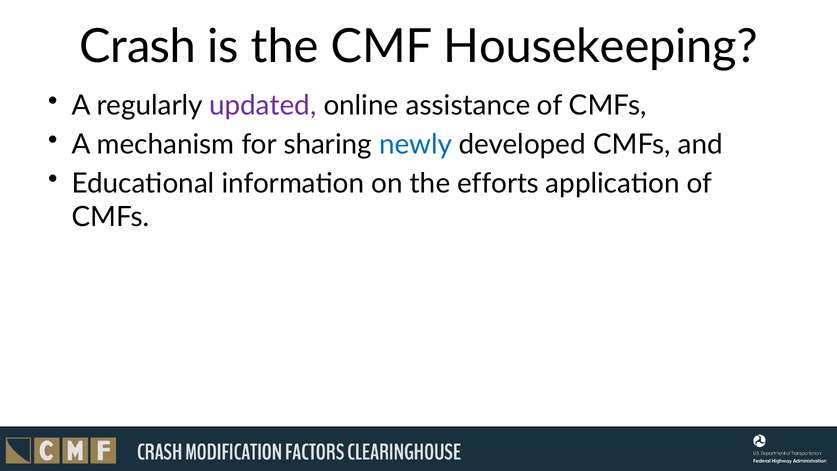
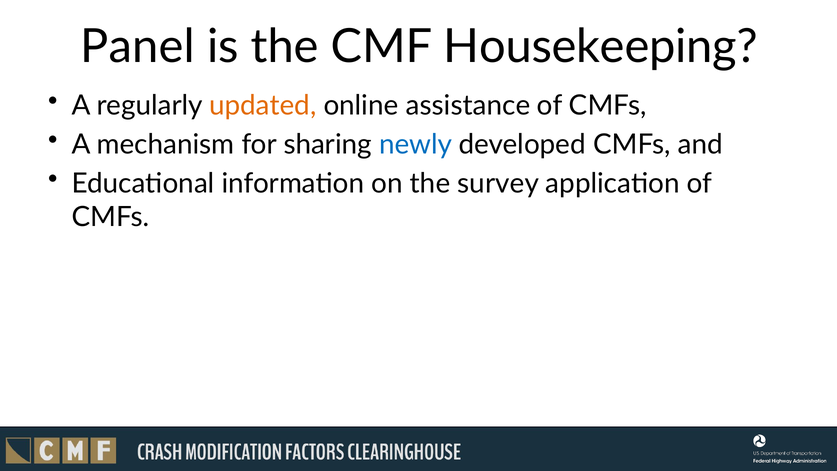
Crash: Crash -> Panel
updated colour: purple -> orange
efforts: efforts -> survey
